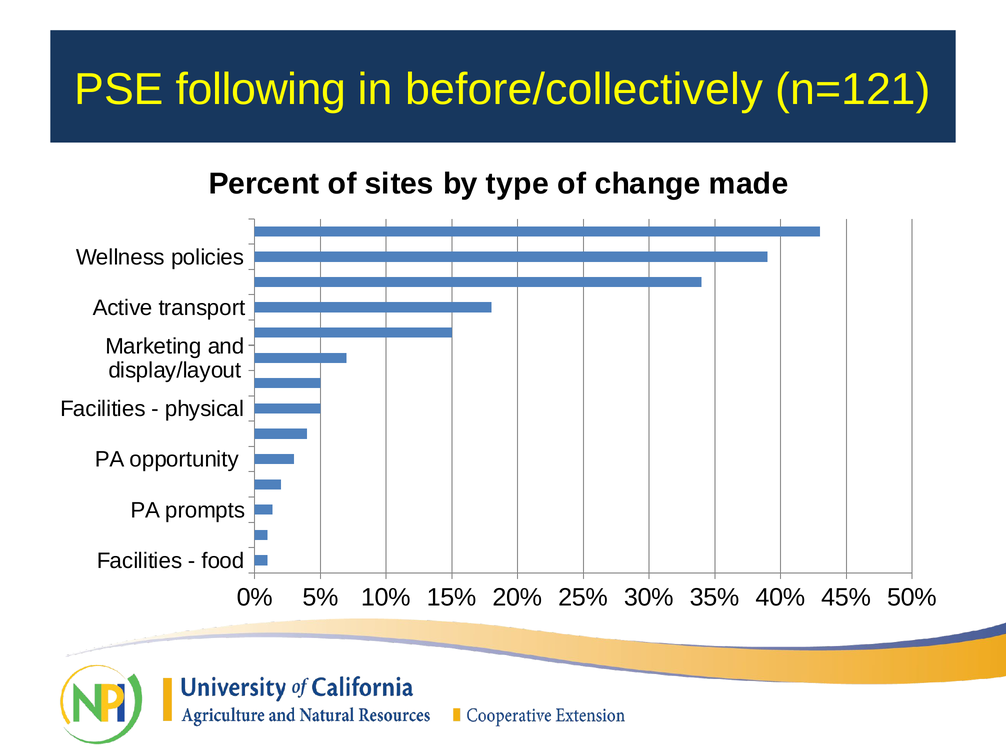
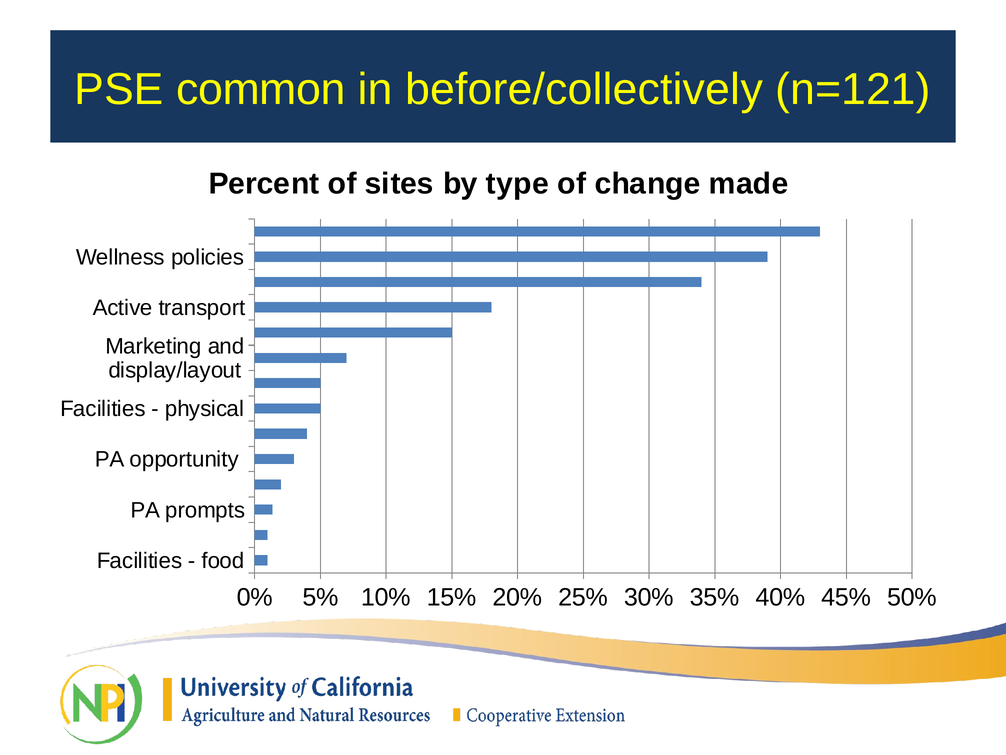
following: following -> common
